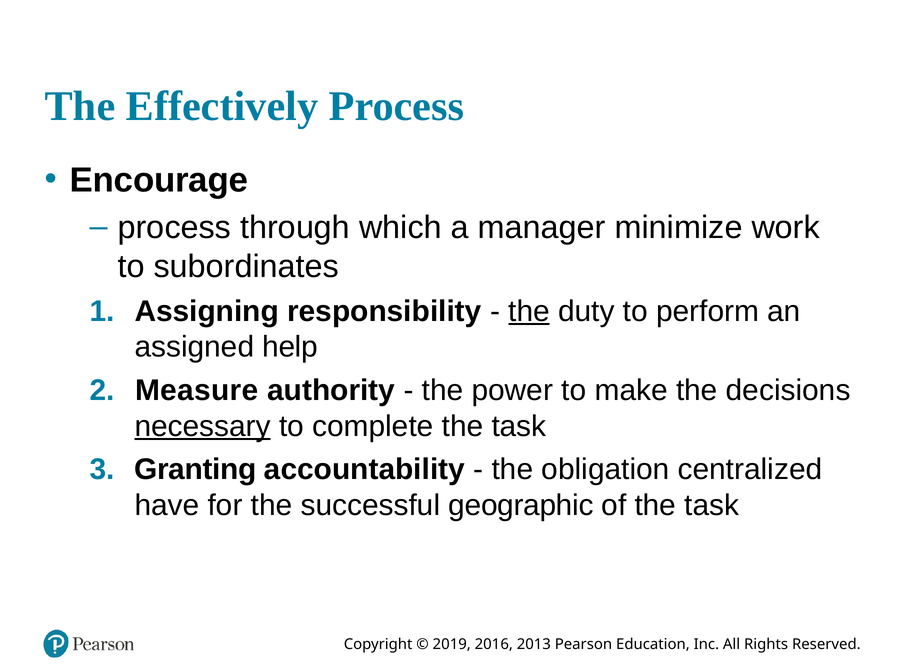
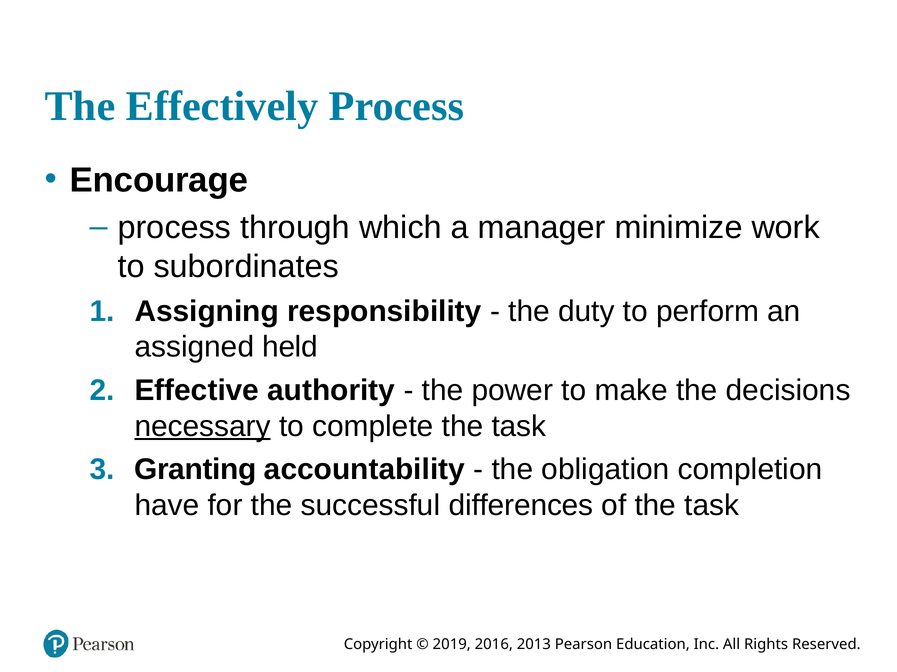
the at (529, 312) underline: present -> none
help: help -> held
Measure: Measure -> Effective
centralized: centralized -> completion
geographic: geographic -> differences
